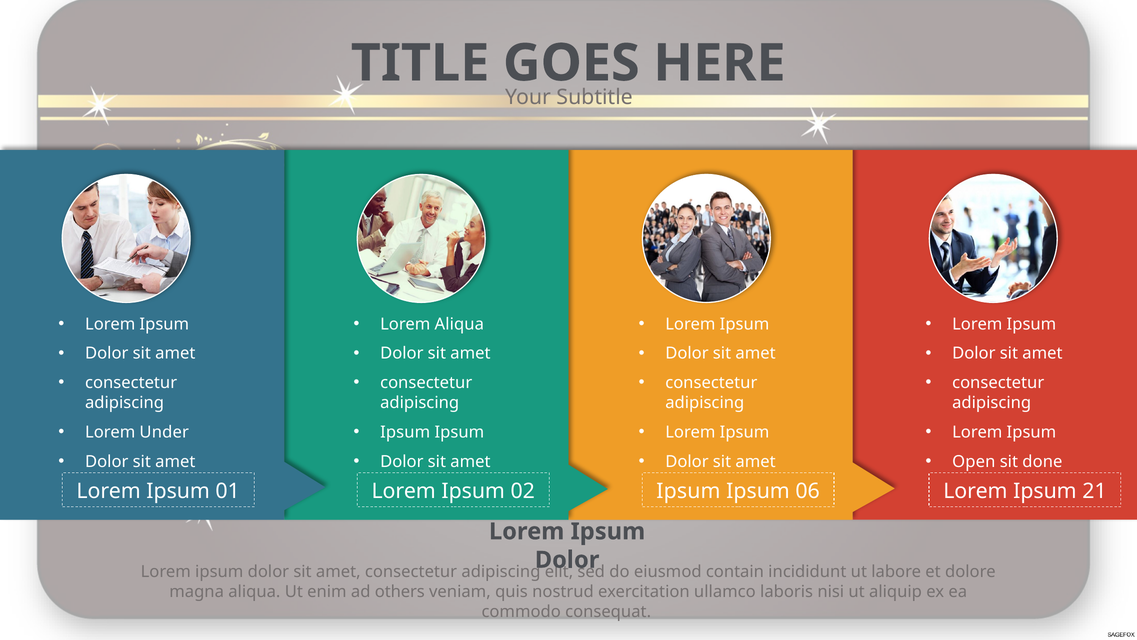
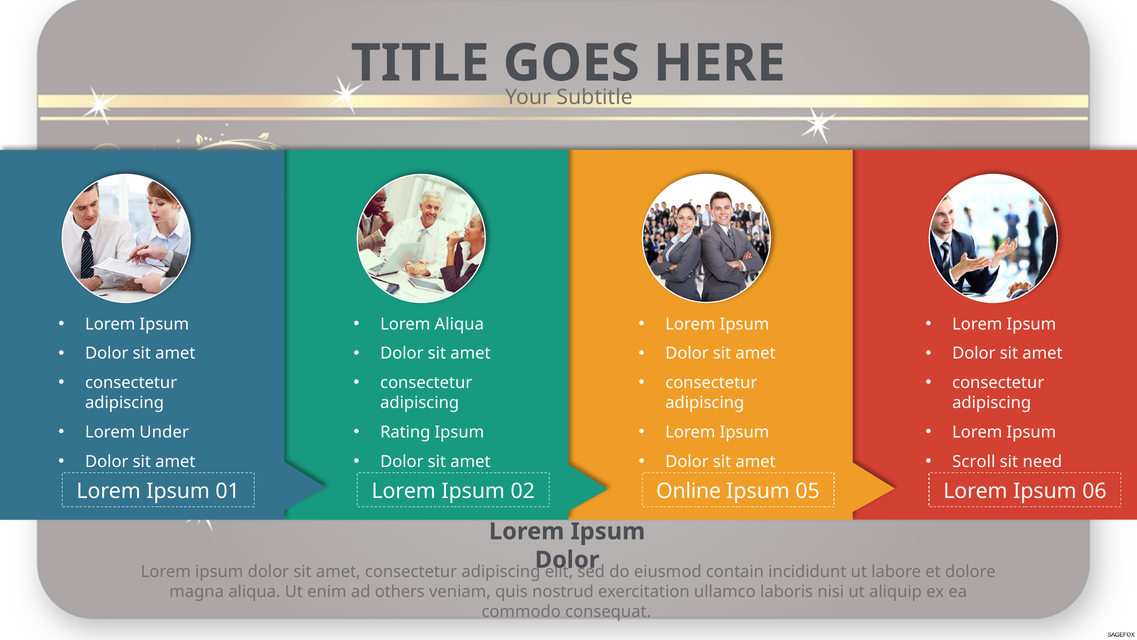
Ipsum at (405, 432): Ipsum -> Rating
Open: Open -> Scroll
done: done -> need
02 Ipsum: Ipsum -> Online
06: 06 -> 05
21: 21 -> 06
